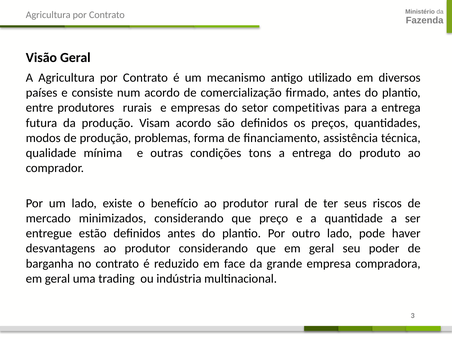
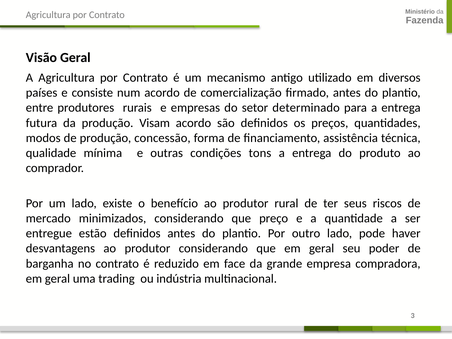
competitivas: competitivas -> determinado
problemas: problemas -> concessão
